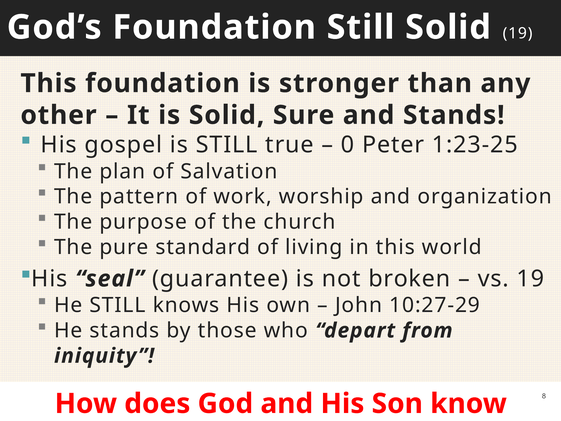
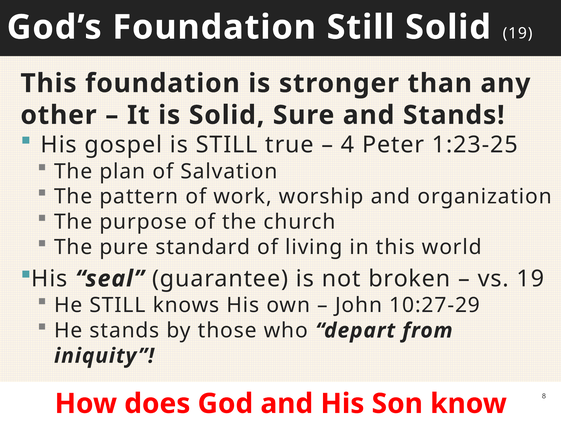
0: 0 -> 4
